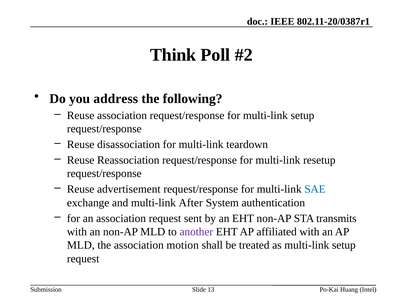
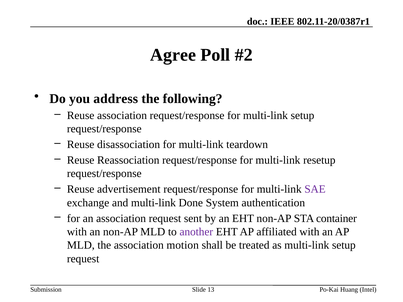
Think: Think -> Agree
SAE colour: blue -> purple
After: After -> Done
transmits: transmits -> container
